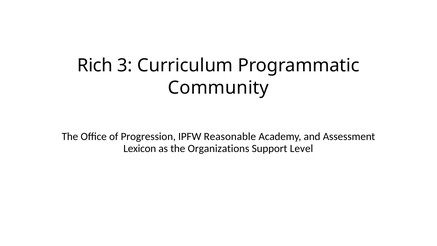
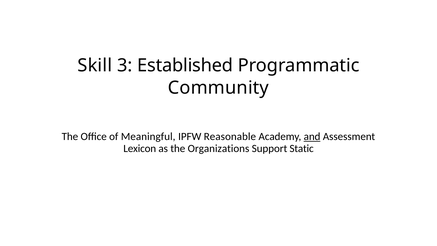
Rich: Rich -> Skill
Curriculum: Curriculum -> Established
Progression: Progression -> Meaningful
and underline: none -> present
Level: Level -> Static
